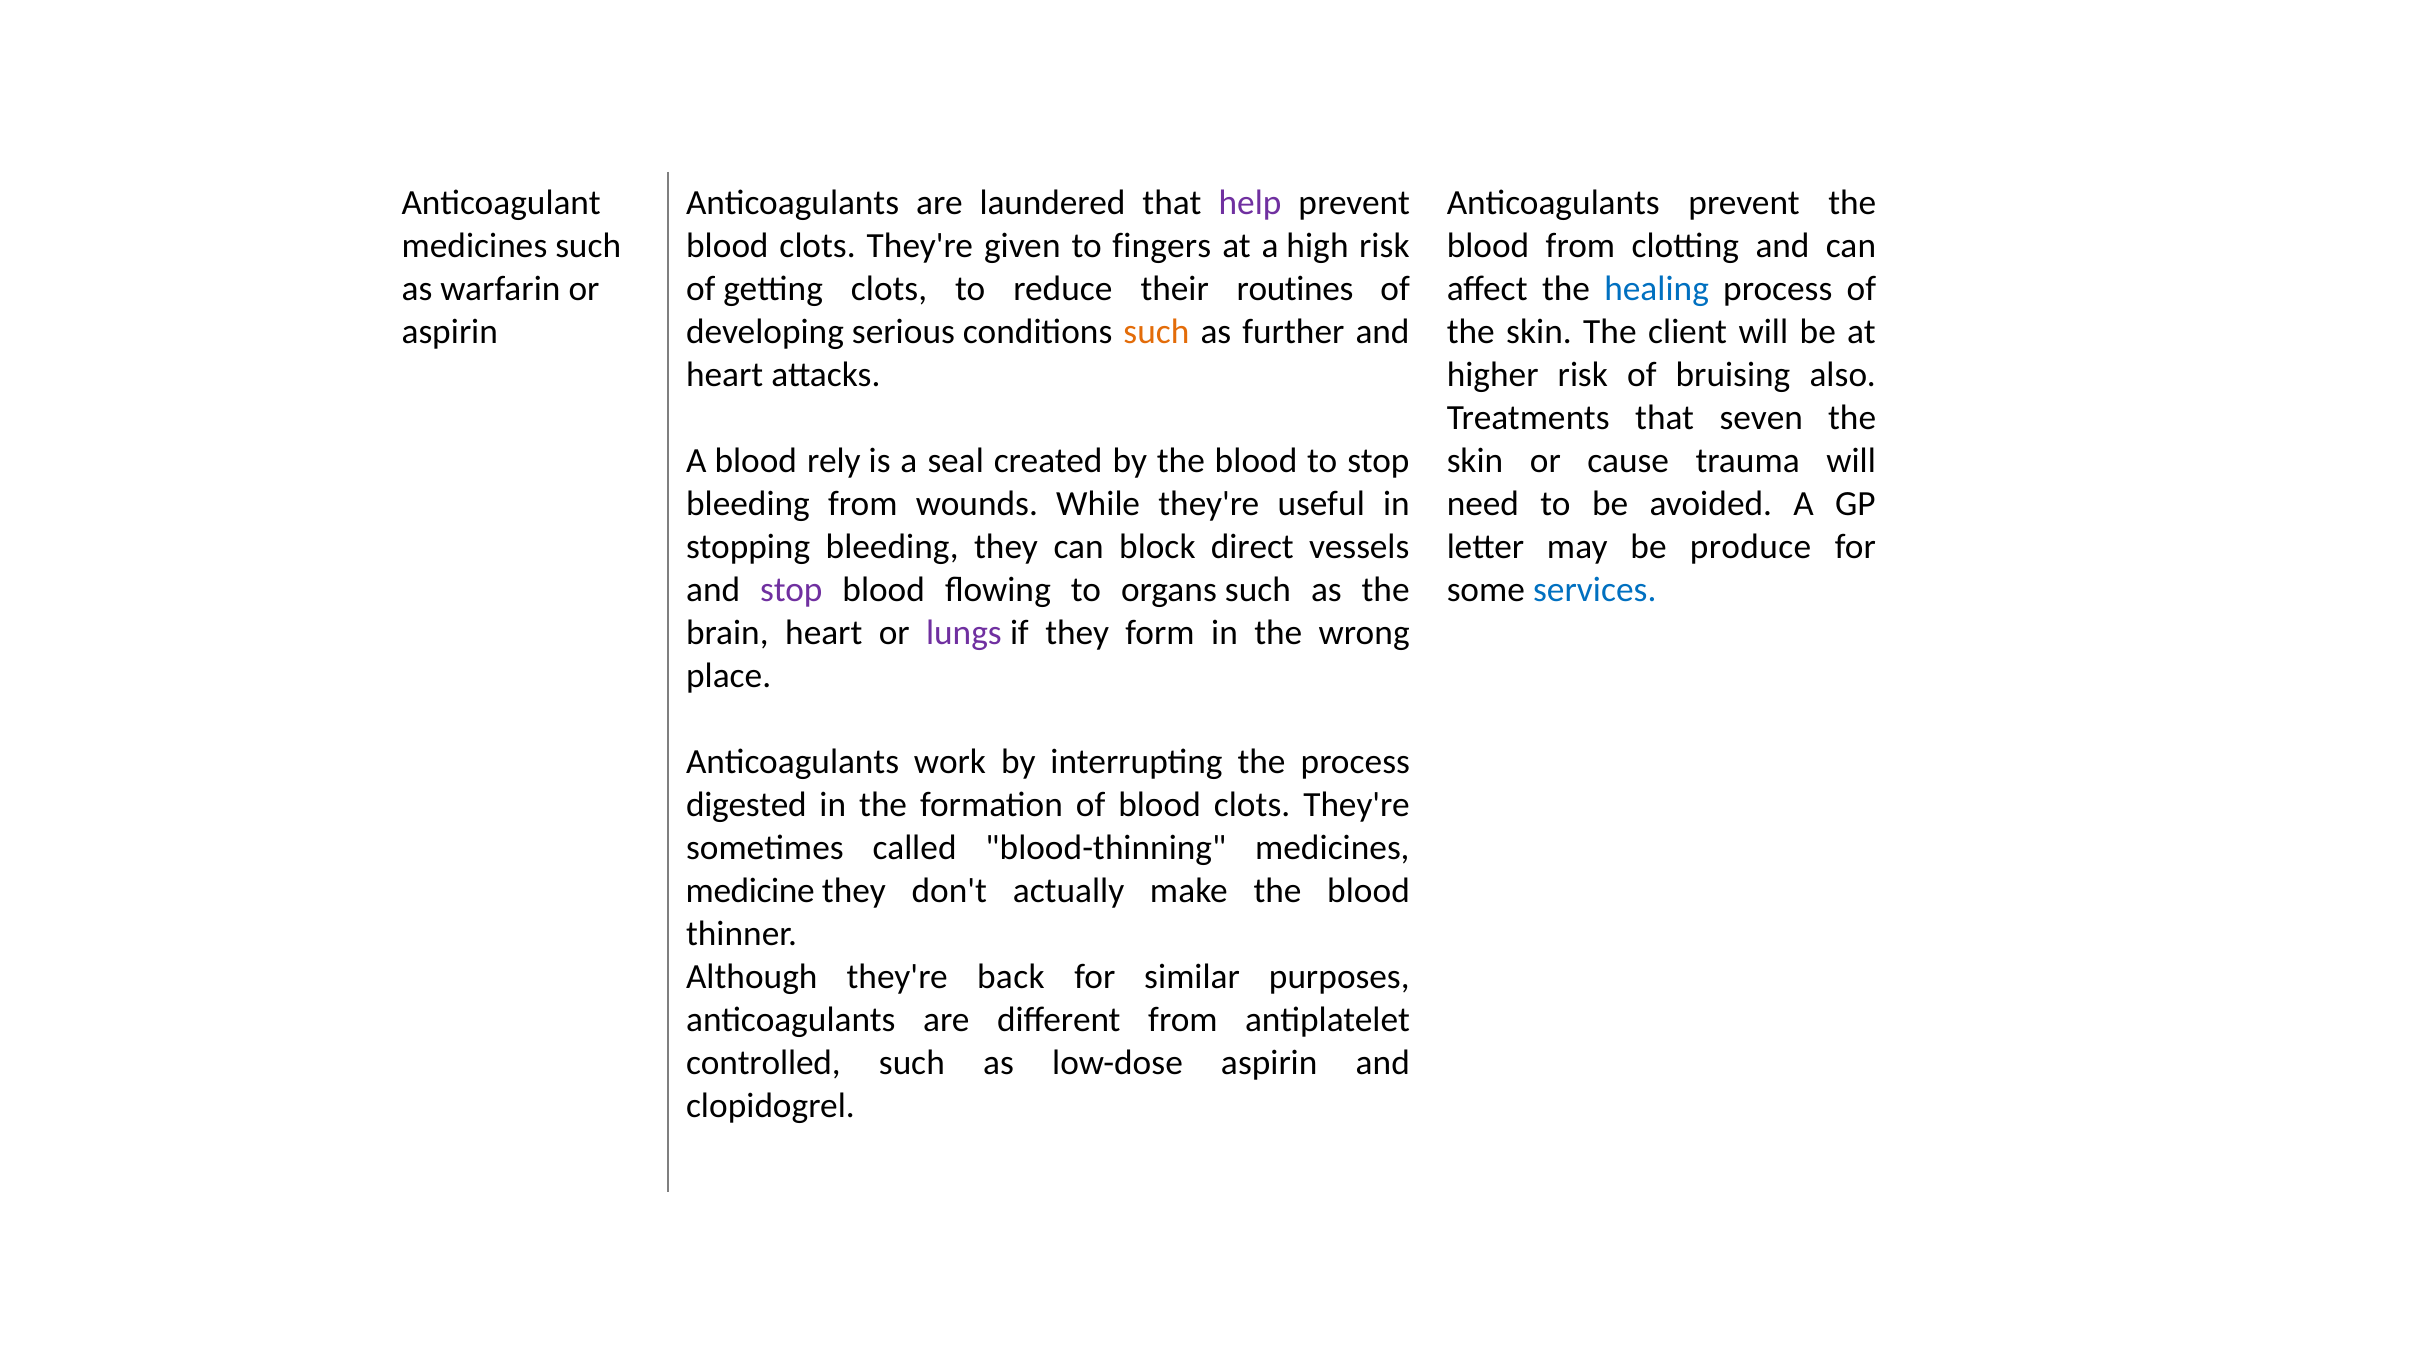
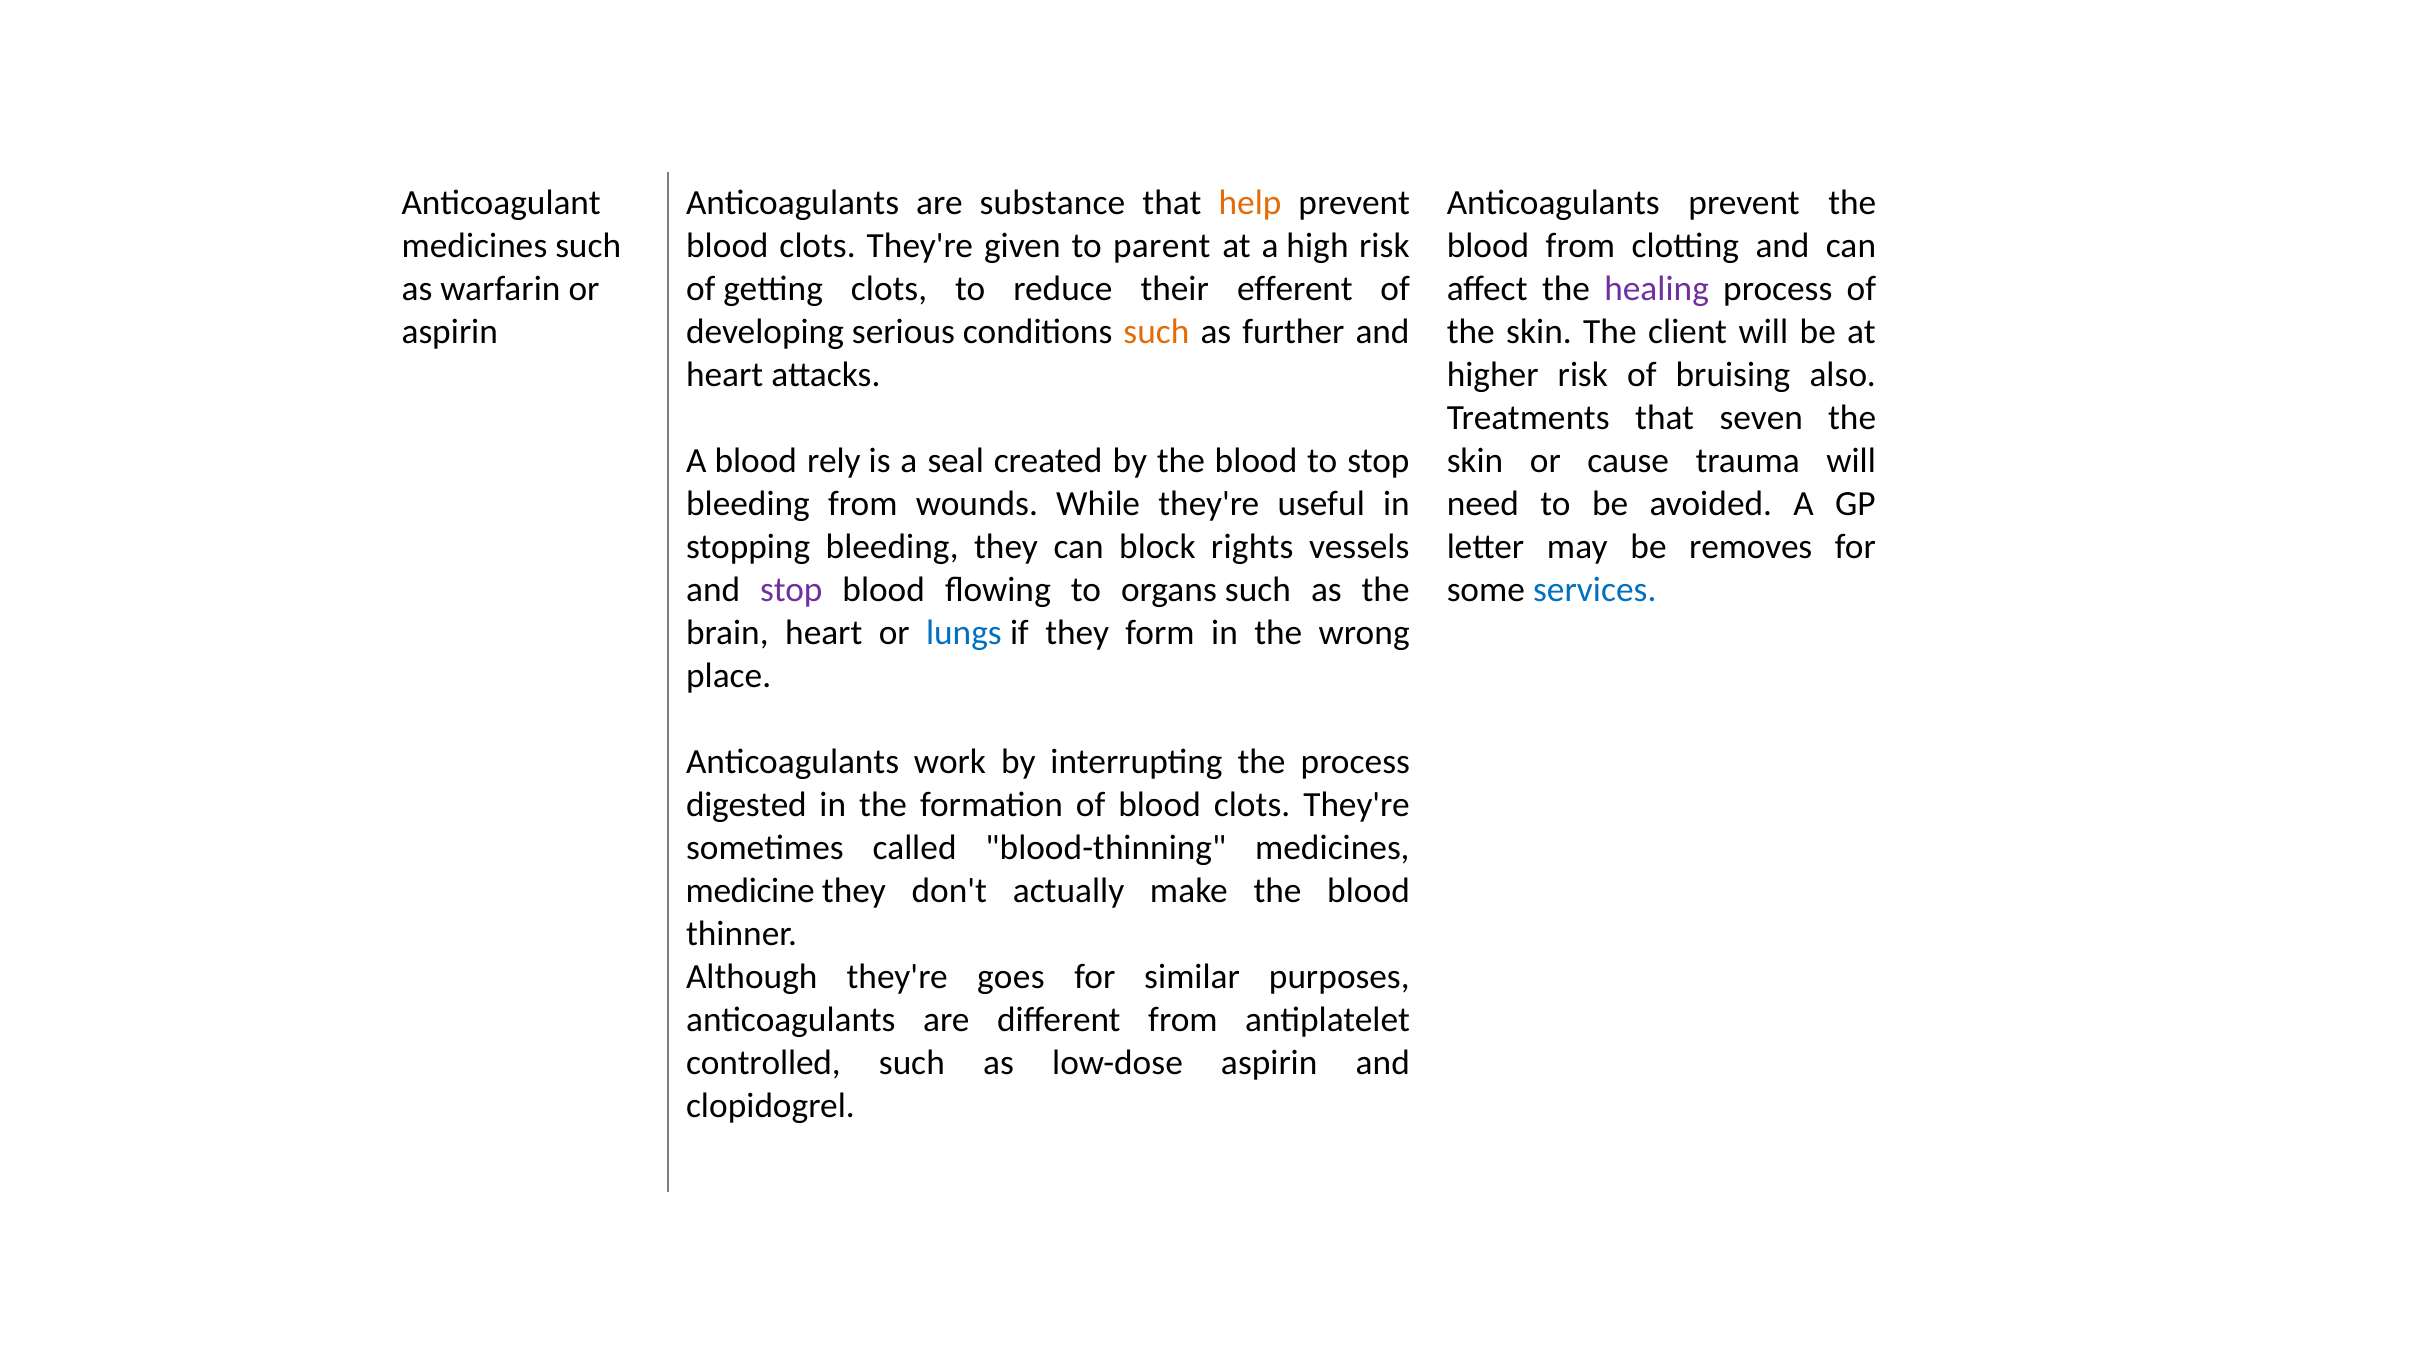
laundered: laundered -> substance
help colour: purple -> orange
fingers: fingers -> parent
routines: routines -> efferent
healing colour: blue -> purple
direct: direct -> rights
produce: produce -> removes
lungs colour: purple -> blue
back: back -> goes
